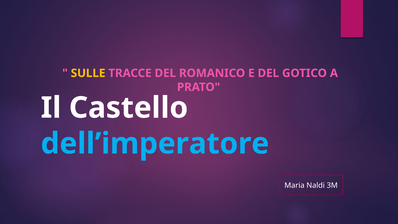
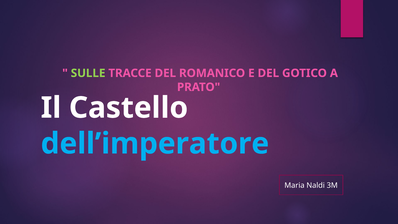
SULLE colour: yellow -> light green
